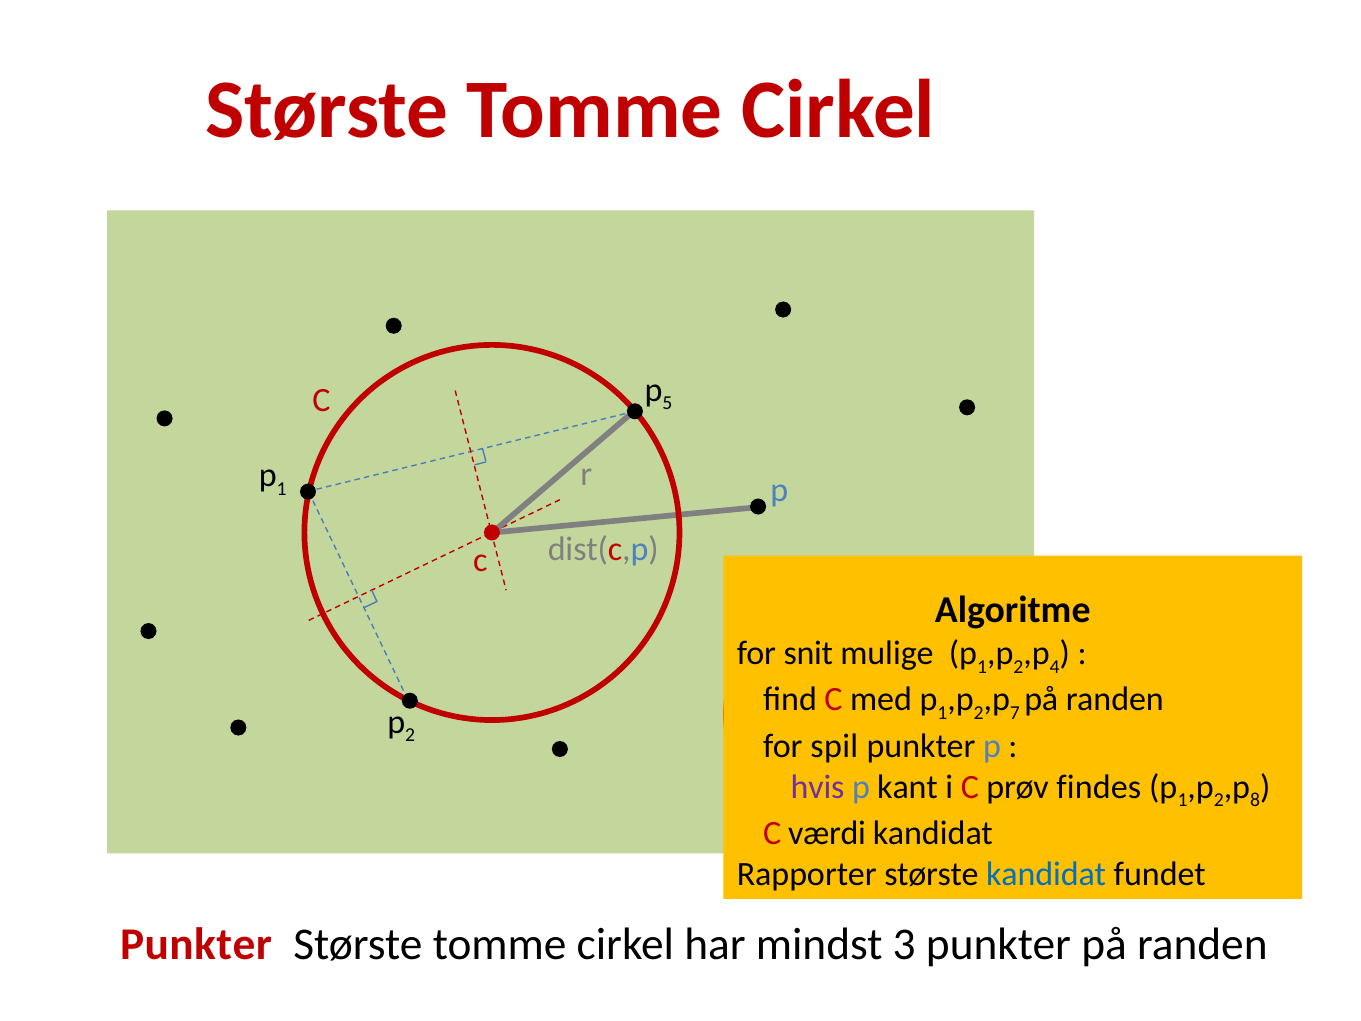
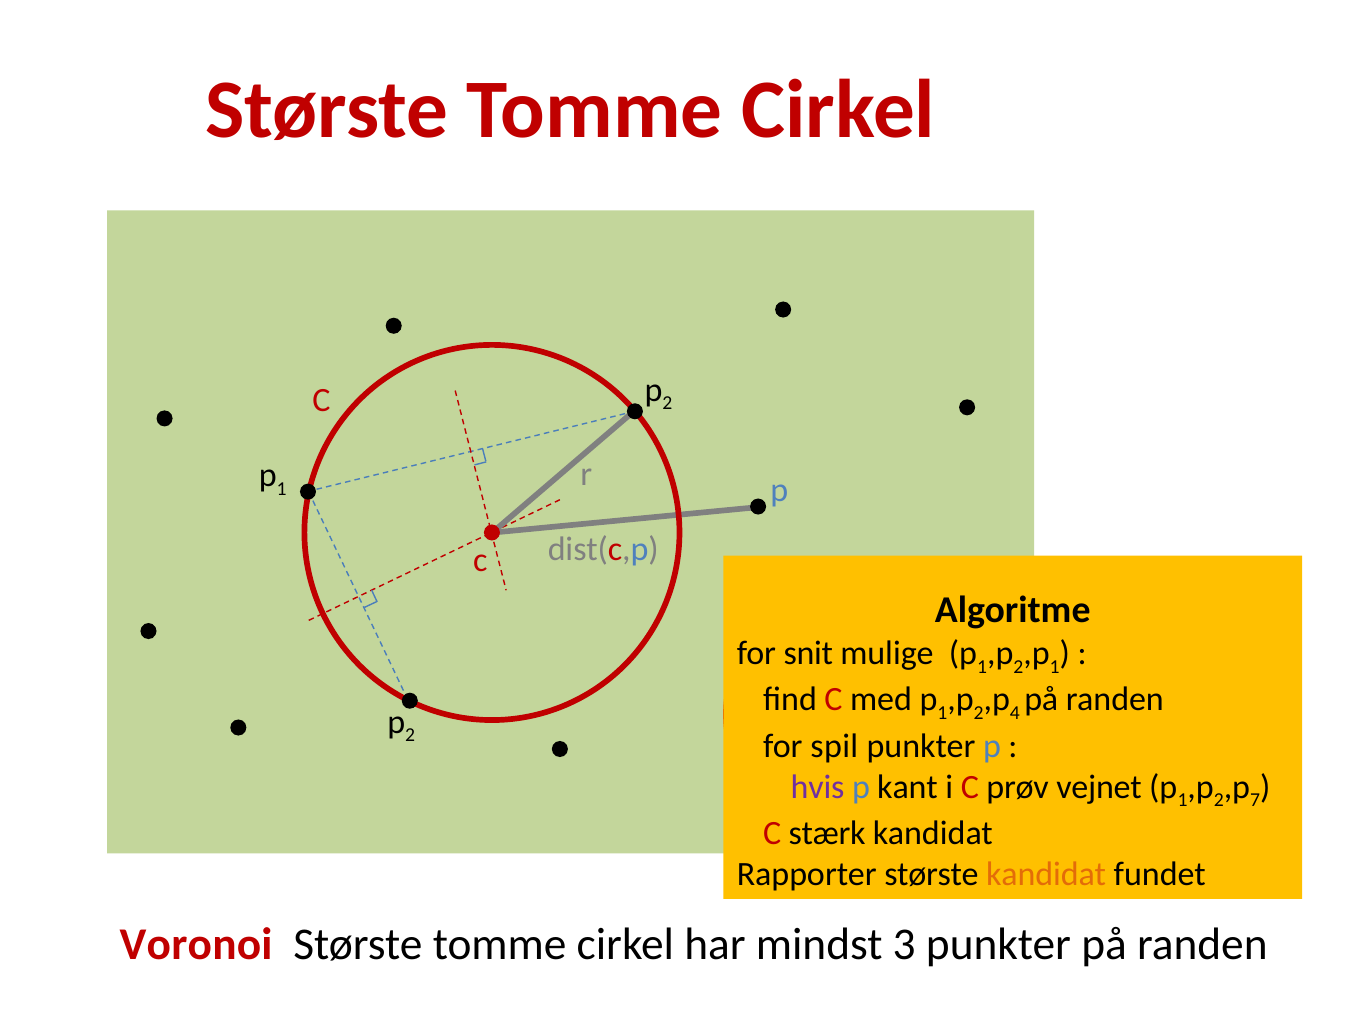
5 at (667, 403): 5 -> 2
4 at (1055, 666): 4 -> 1
7: 7 -> 4
findes: findes -> vejnet
8: 8 -> 7
værdi: værdi -> stærk
kandidat at (1046, 874) colour: blue -> orange
Punkter at (196, 944): Punkter -> Voronoi
